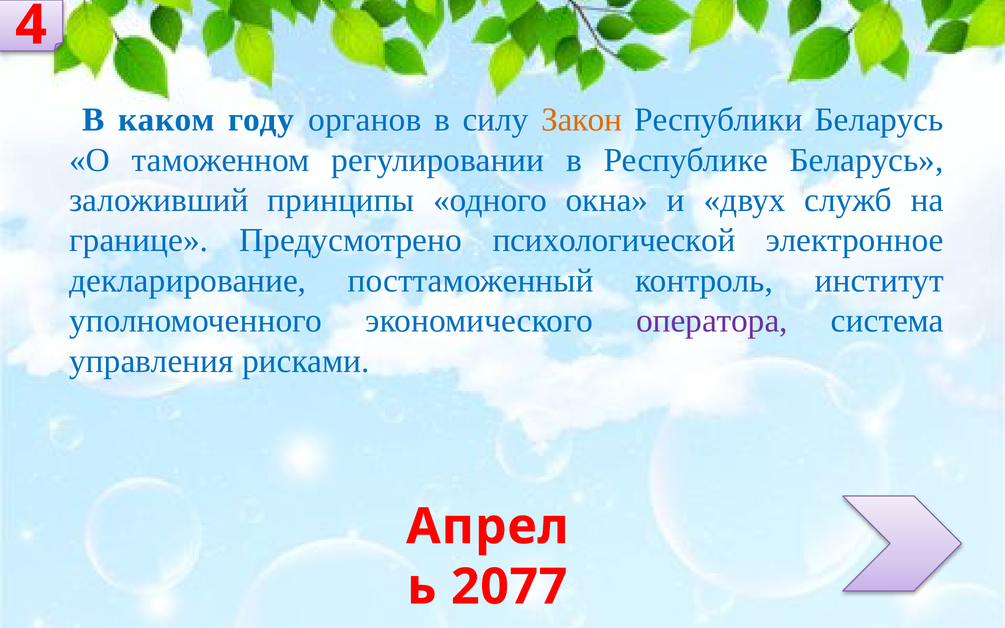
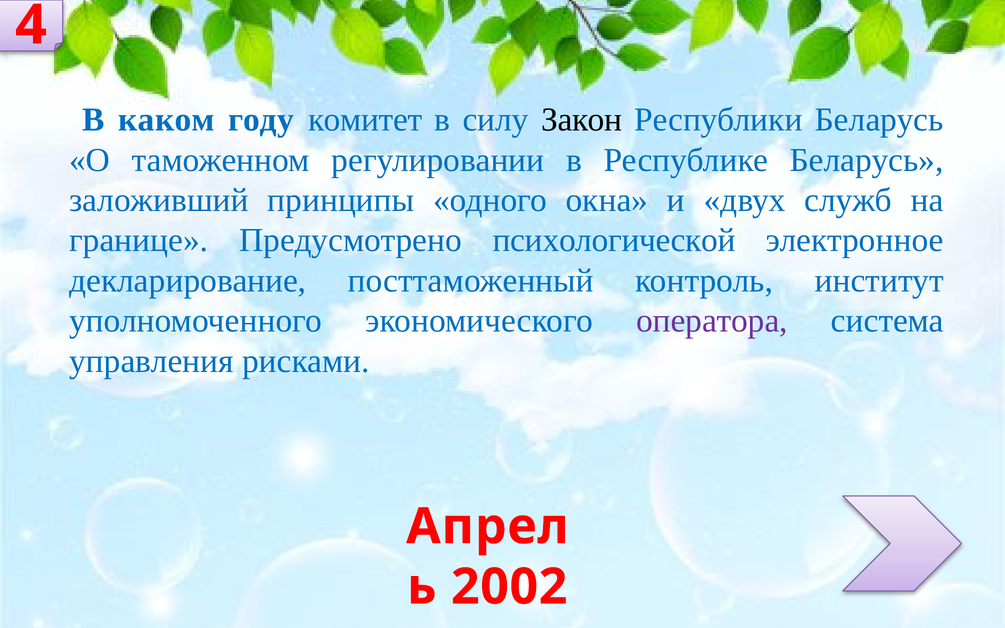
органов: органов -> комитет
Закон colour: orange -> black
2077: 2077 -> 2002
